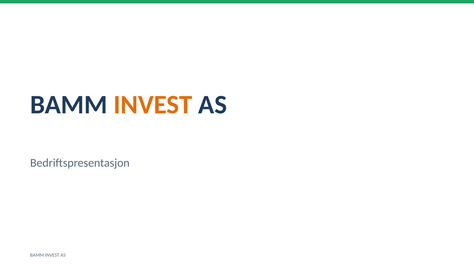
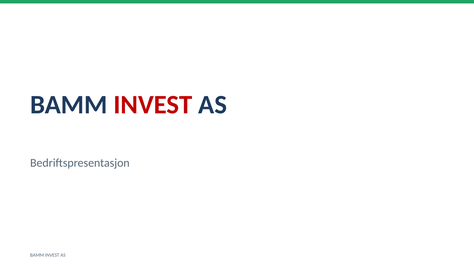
INVEST at (153, 105) colour: orange -> red
